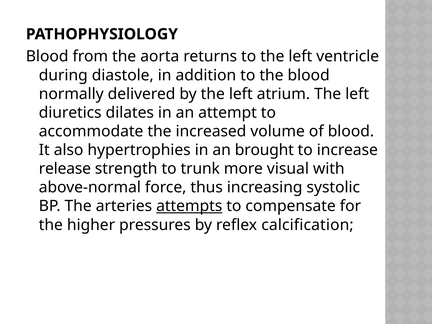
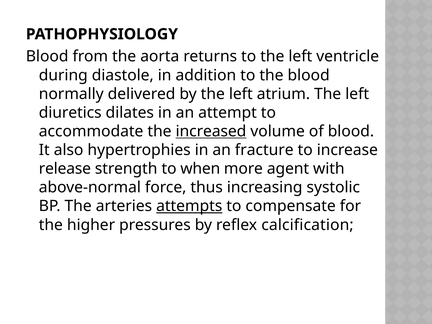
increased underline: none -> present
brought: brought -> fracture
trunk: trunk -> when
visual: visual -> agent
